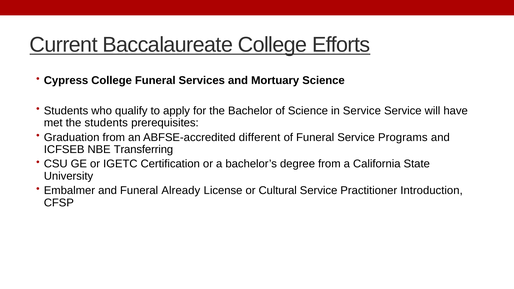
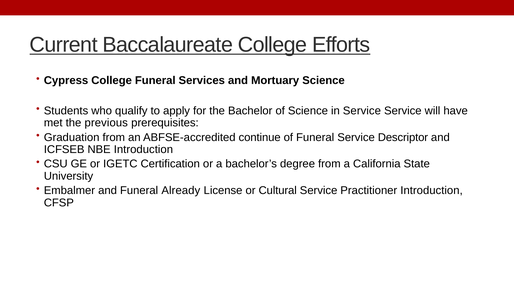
the students: students -> previous
different: different -> continue
Programs: Programs -> Descriptor
NBE Transferring: Transferring -> Introduction
